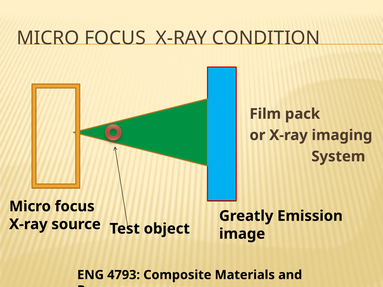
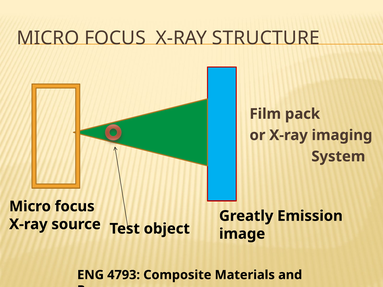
CONDITION: CONDITION -> STRUCTURE
